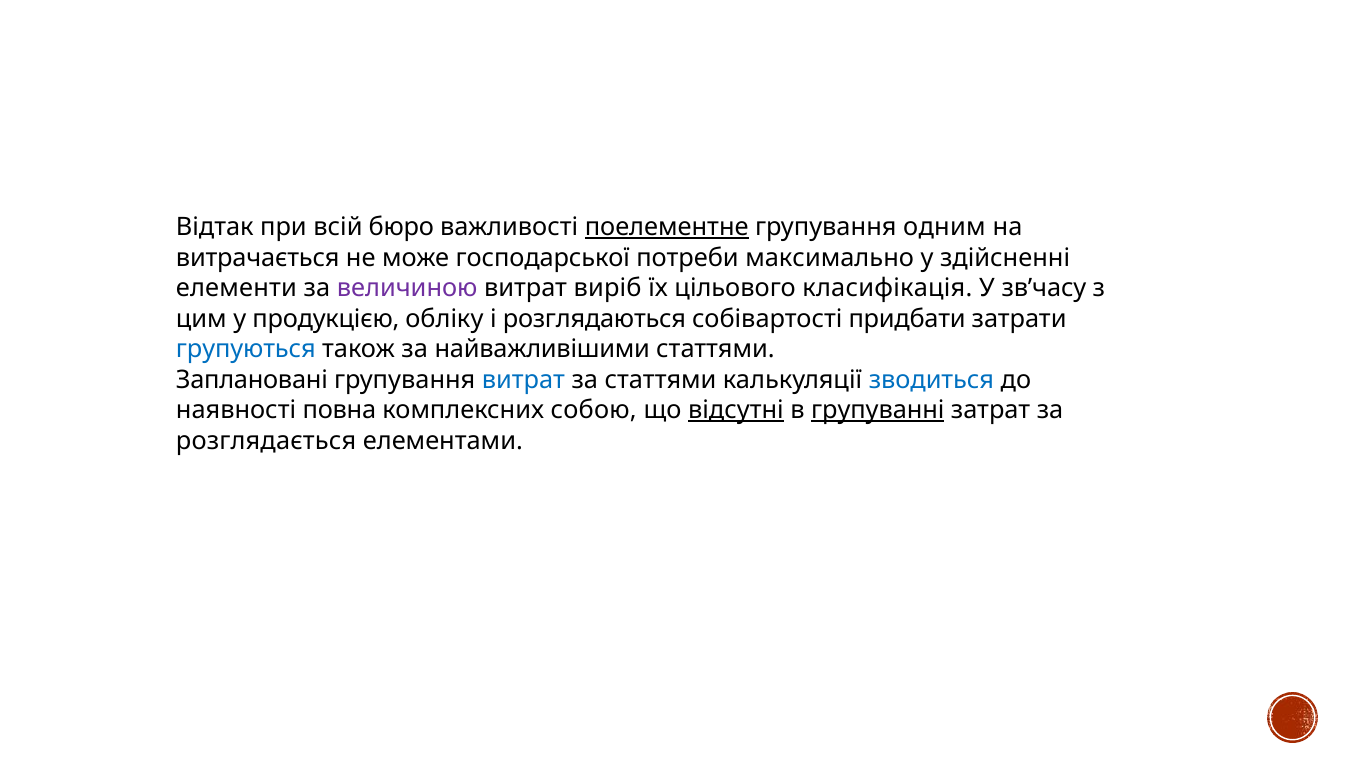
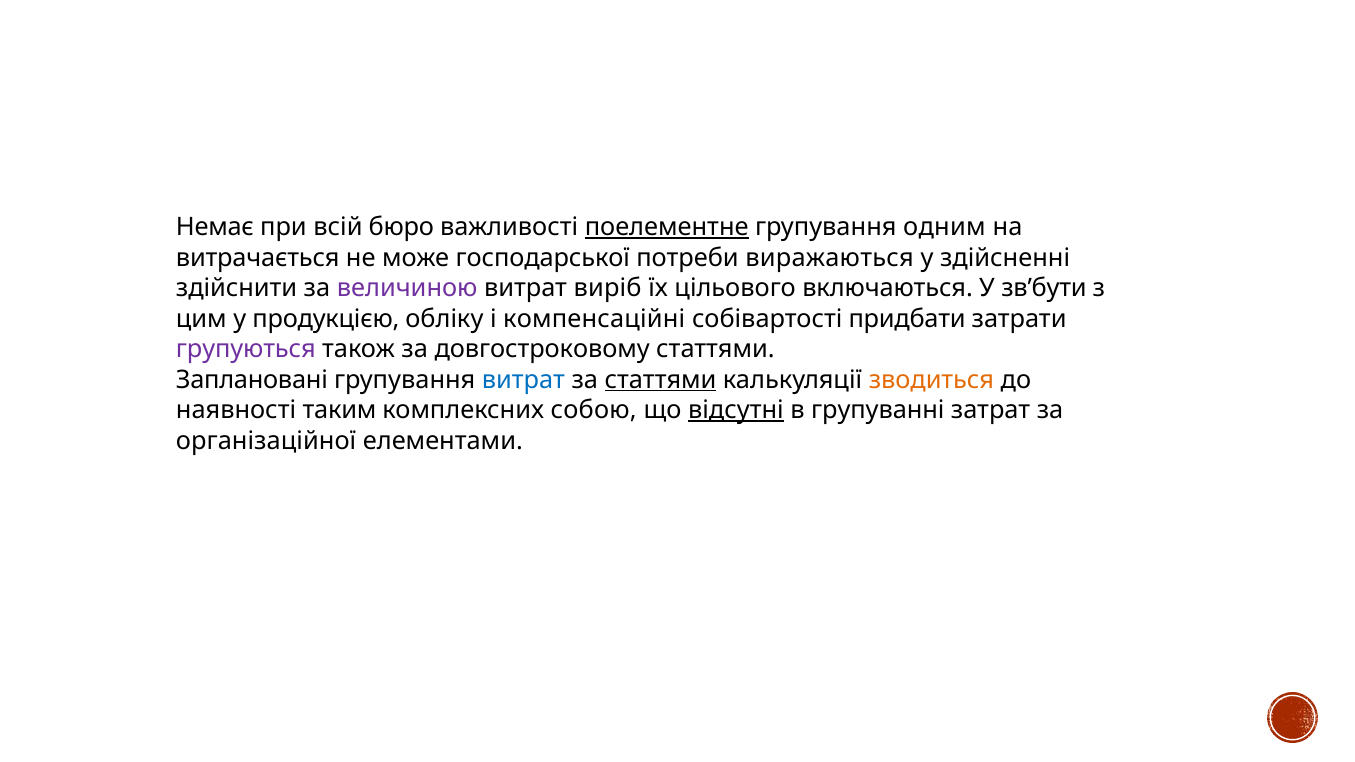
Відтак: Відтак -> Немає
максимально: максимально -> виражаються
елементи: елементи -> здійснити
класифікація: класифікація -> включаються
зв’часу: зв’часу -> зв’бути
розглядаються: розглядаються -> компенсаційні
групуються colour: blue -> purple
найважливішими: найважливішими -> довгостроковому
статтями at (661, 380) underline: none -> present
зводиться colour: blue -> orange
повна: повна -> таким
групуванні underline: present -> none
розглядається: розглядається -> організаційної
